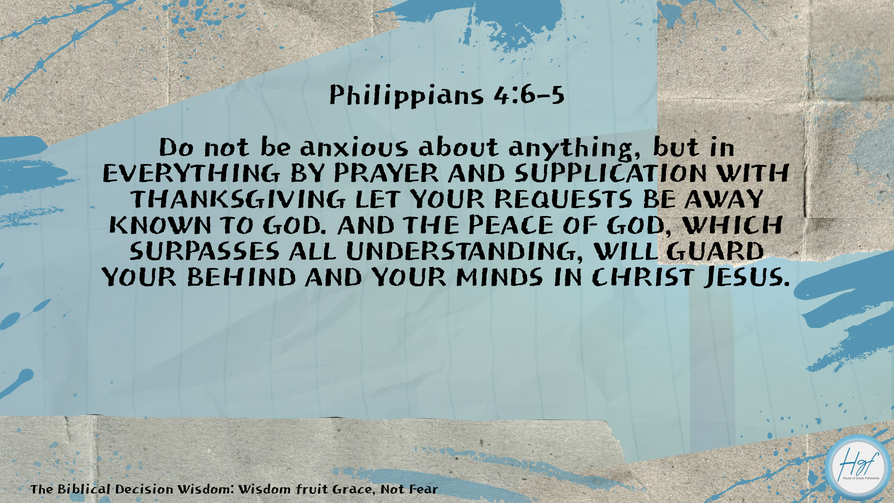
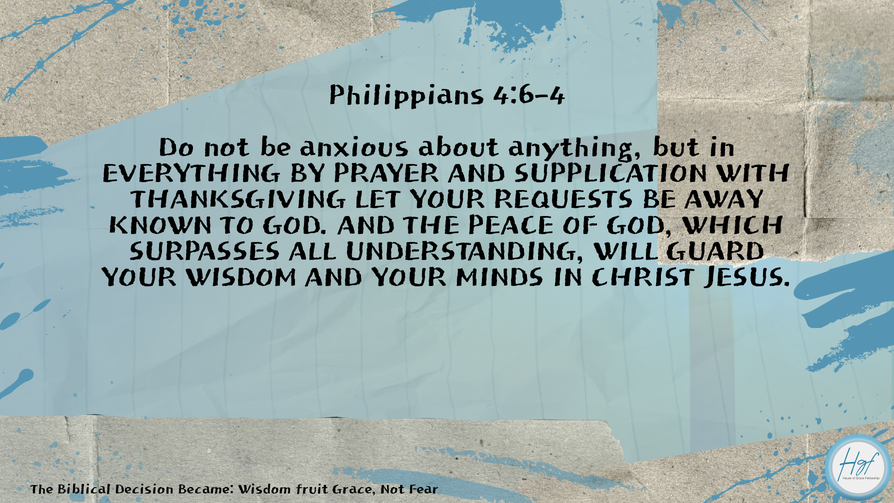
4:6-5: 4:6-5 -> 4:6-4
YOUR BEHIND: BEHIND -> WISDOM
Decision Wisdom: Wisdom -> Became
